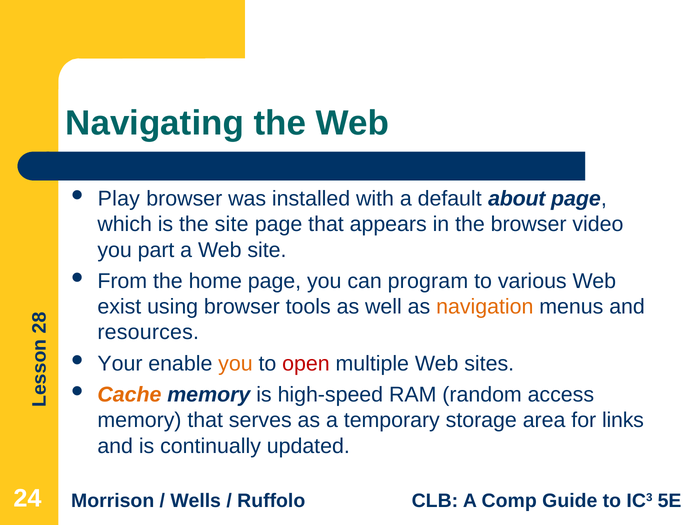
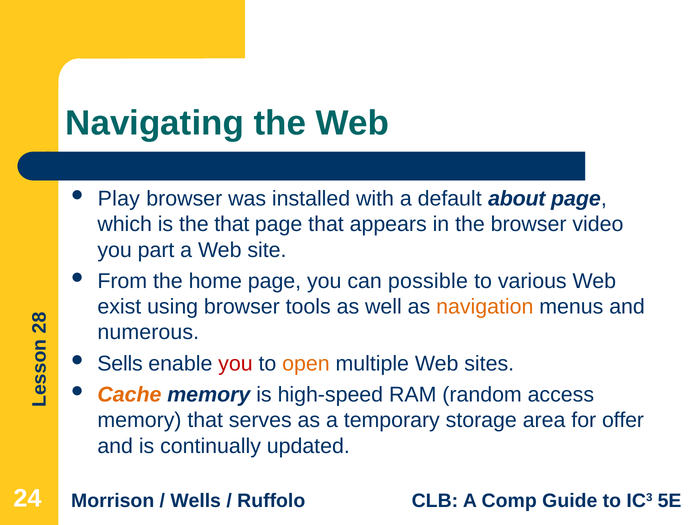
the site: site -> that
program: program -> possible
resources: resources -> numerous
Your: Your -> Sells
you at (235, 364) colour: orange -> red
open colour: red -> orange
links: links -> offer
